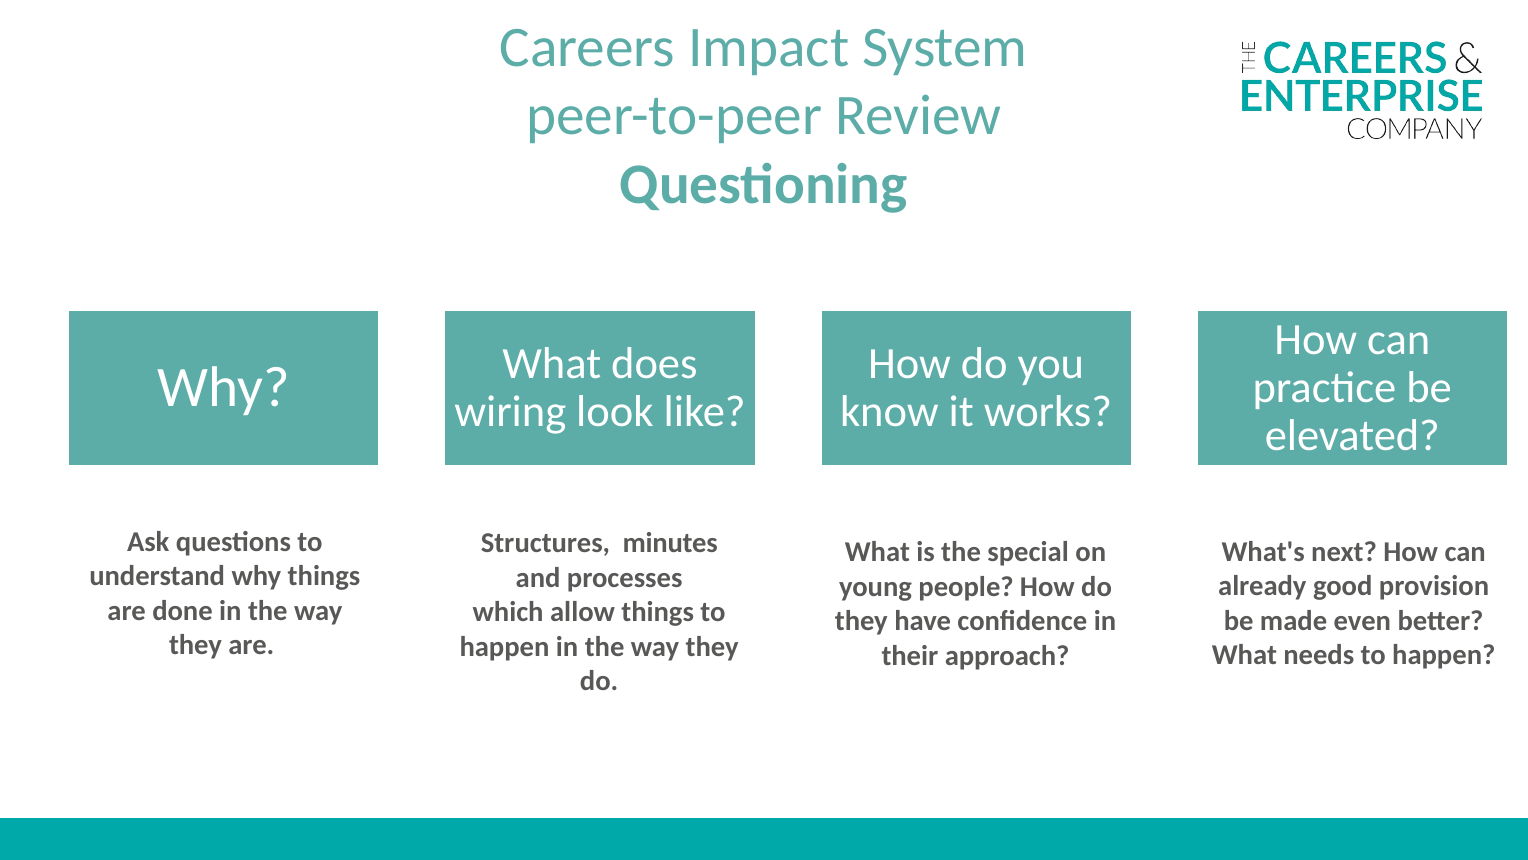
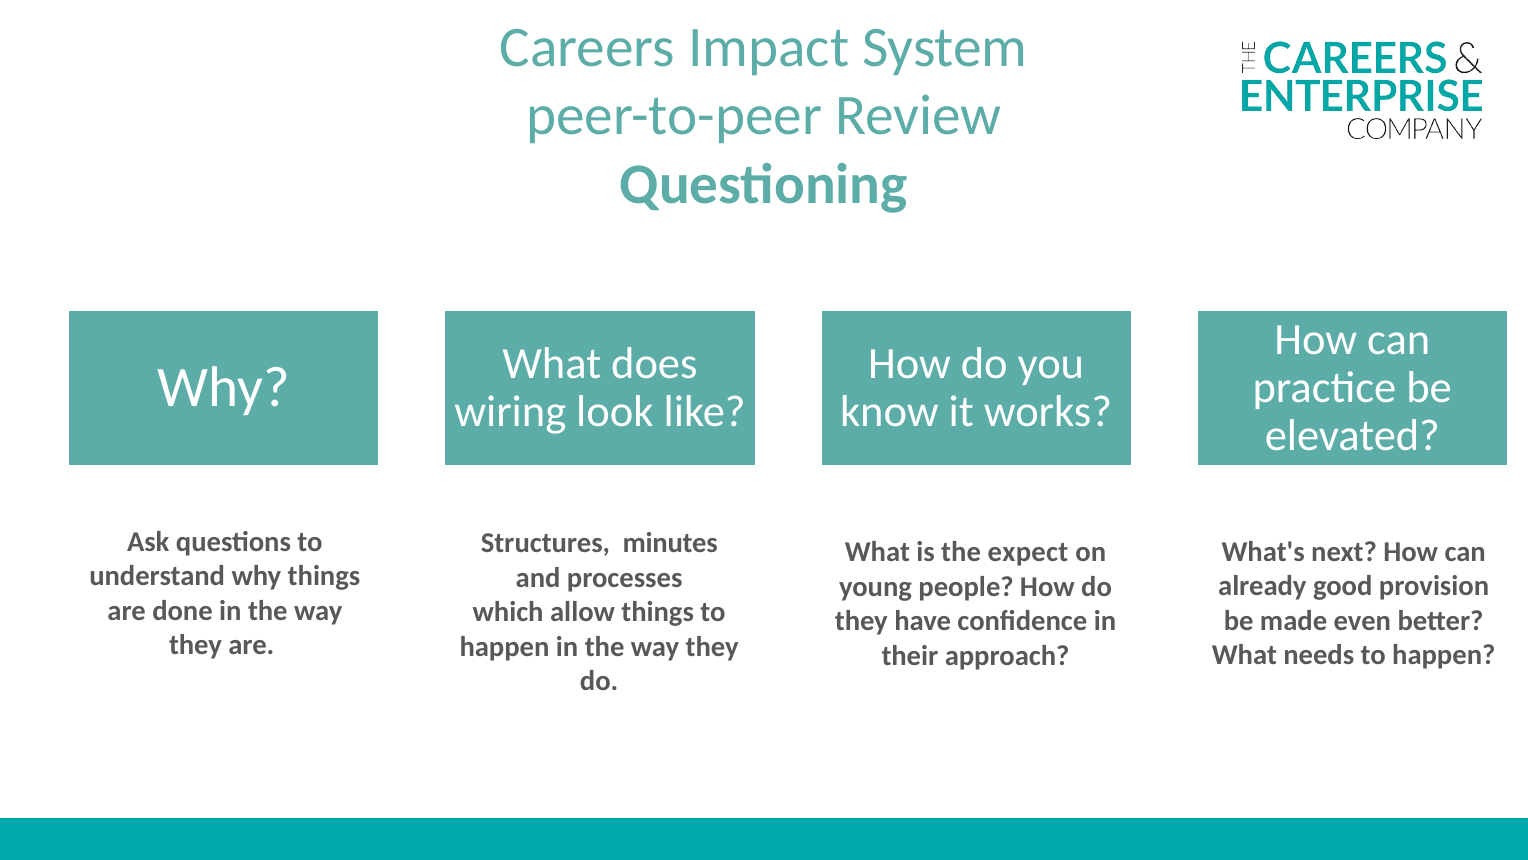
special: special -> expect
